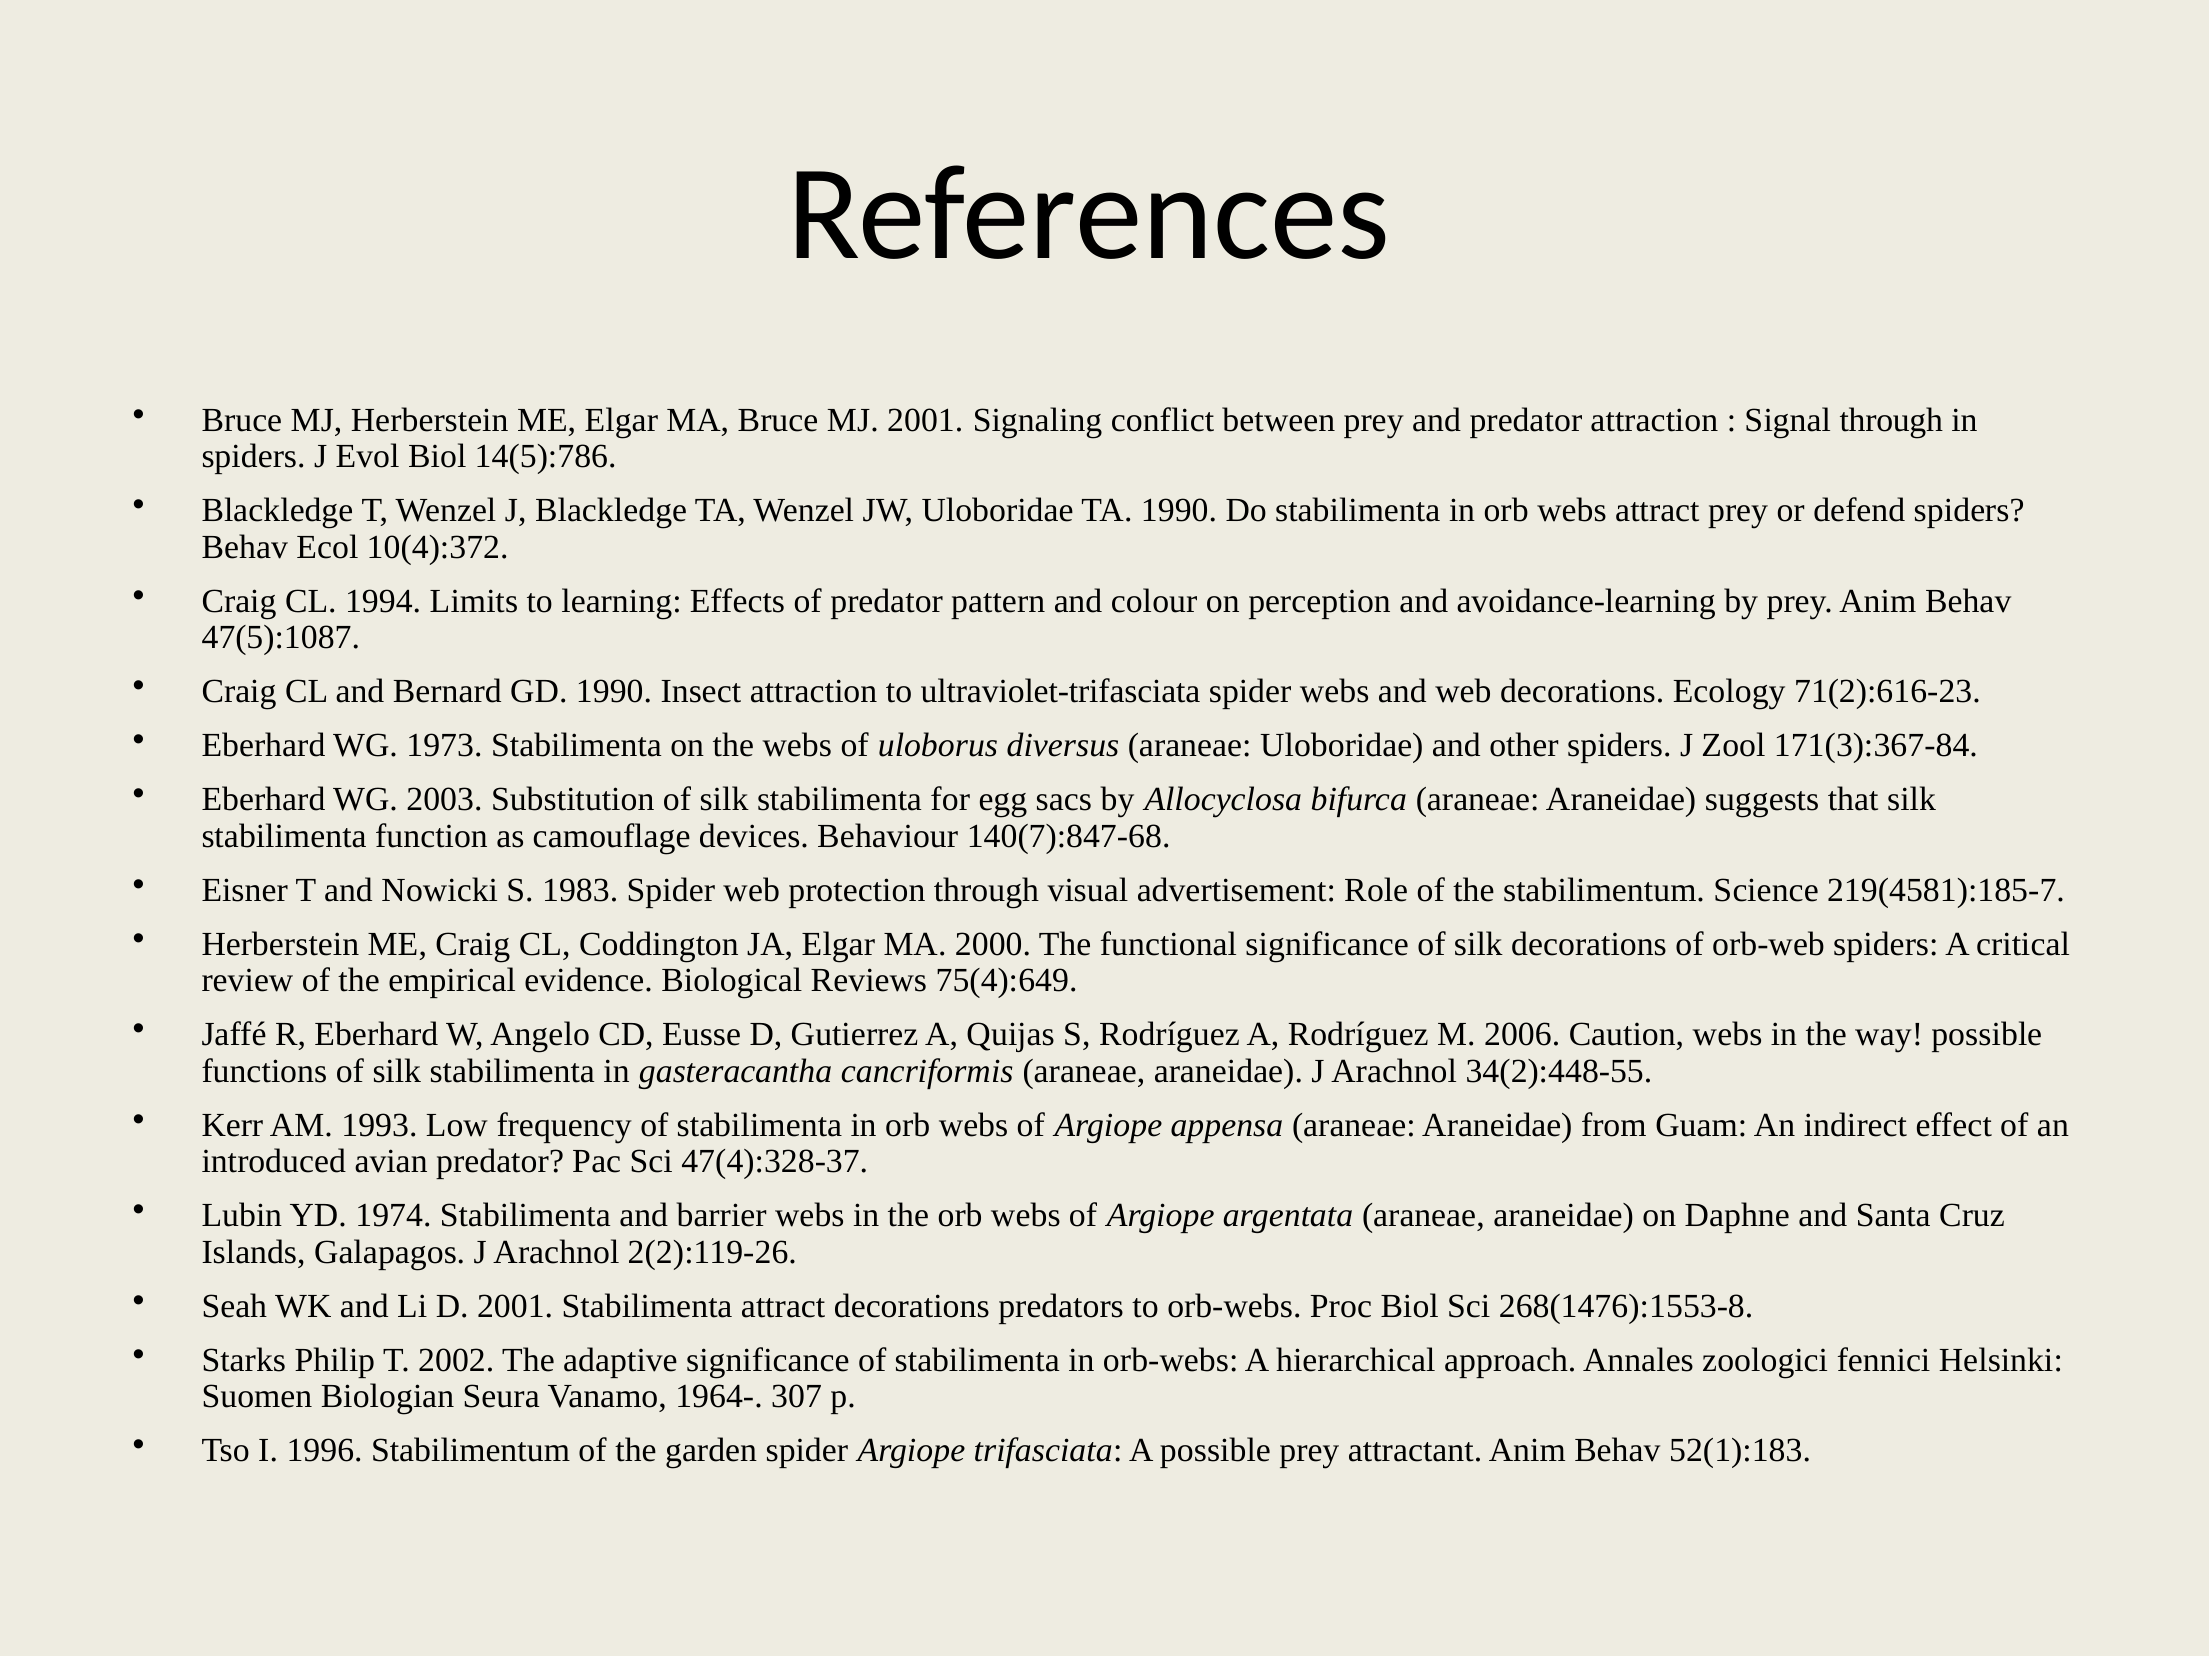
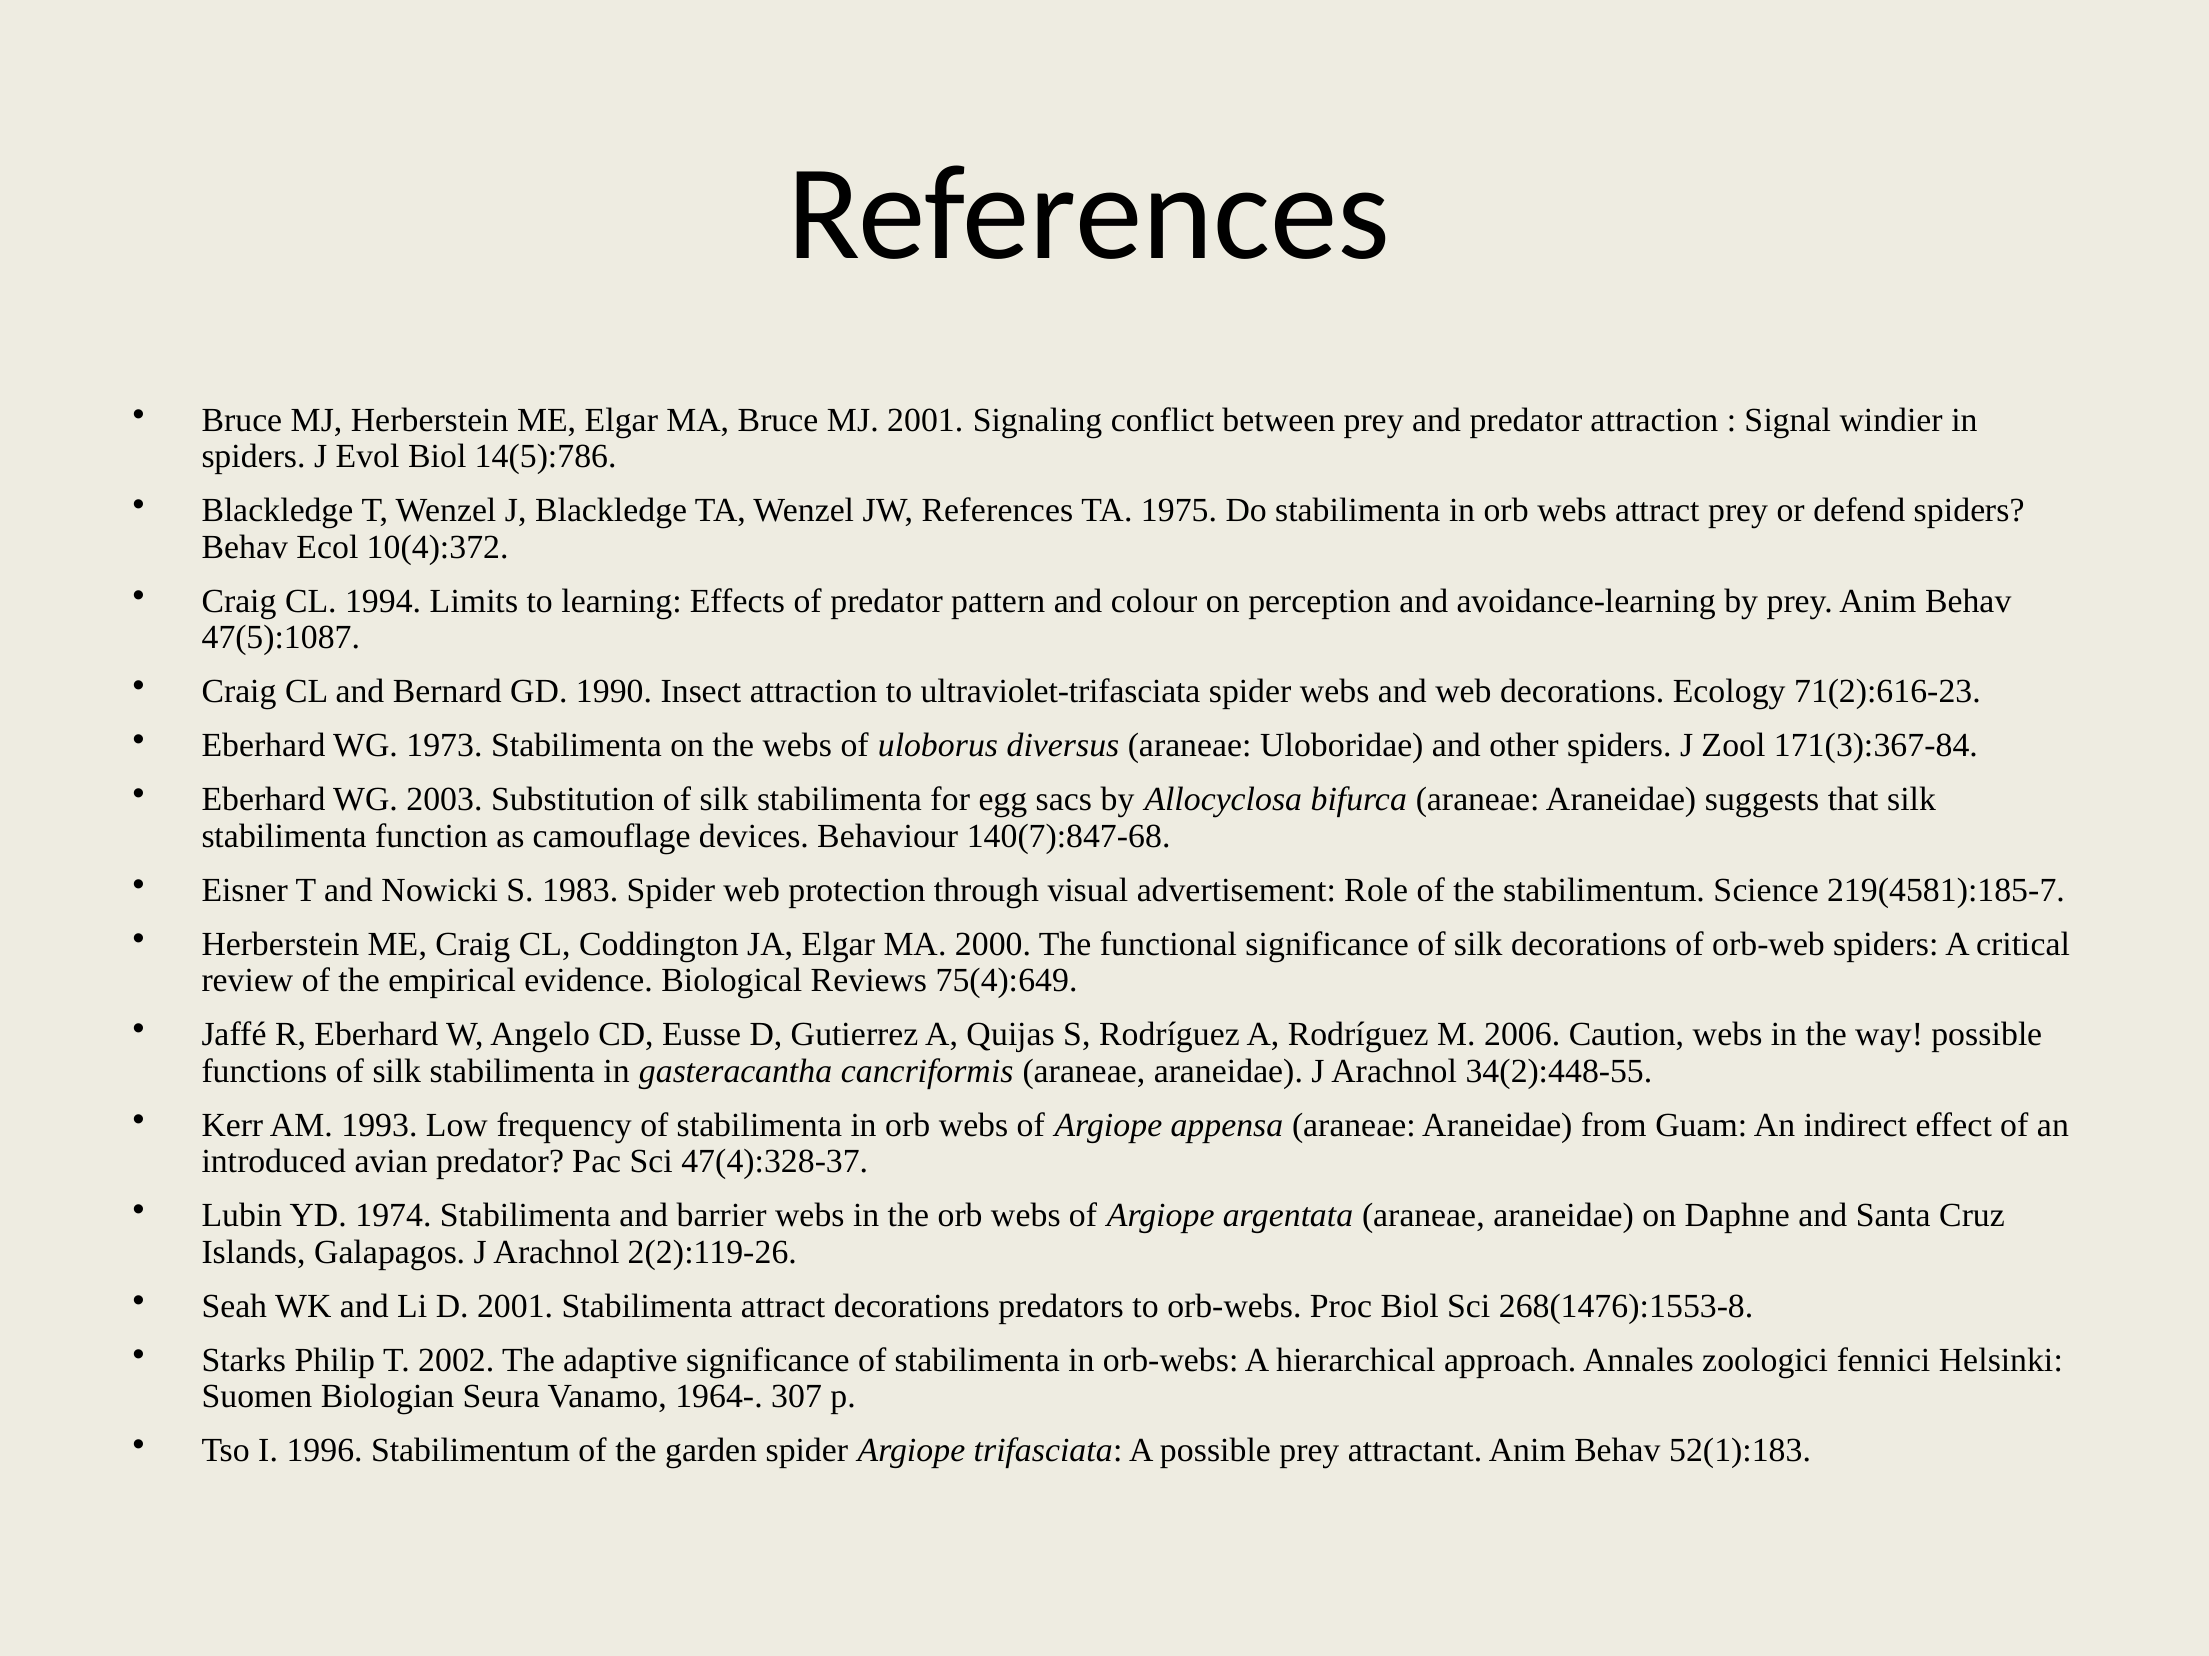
Signal through: through -> windier
JW Uloboridae: Uloboridae -> References
TA 1990: 1990 -> 1975
